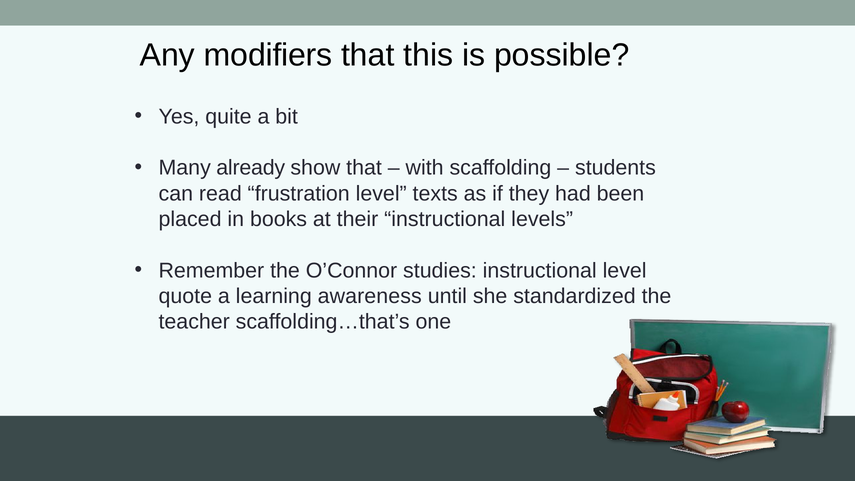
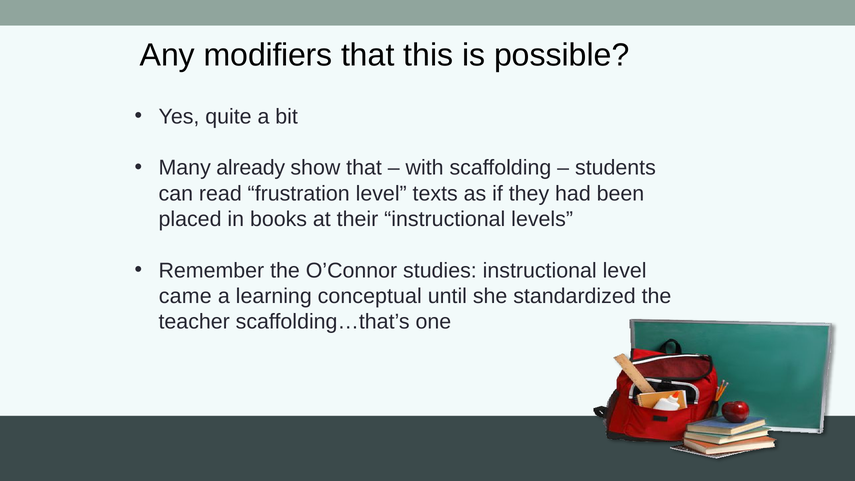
quote: quote -> came
awareness: awareness -> conceptual
